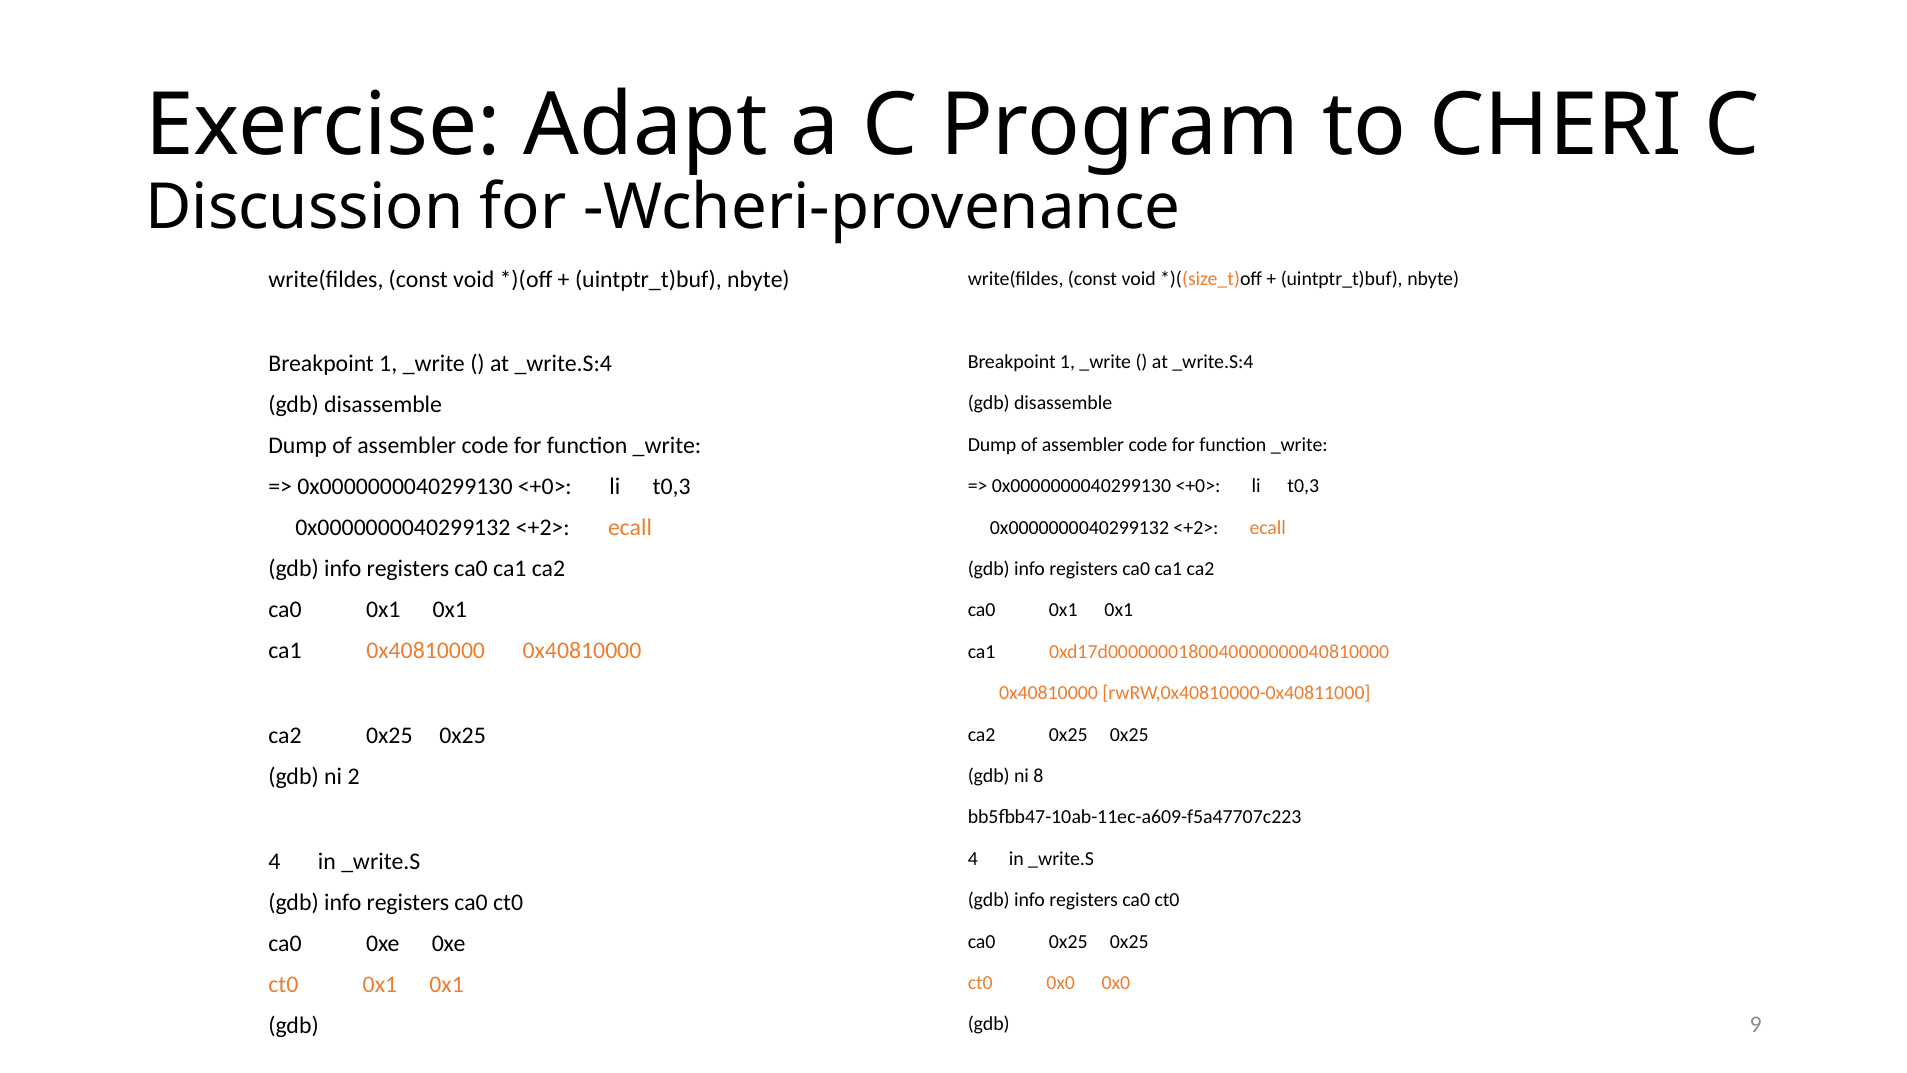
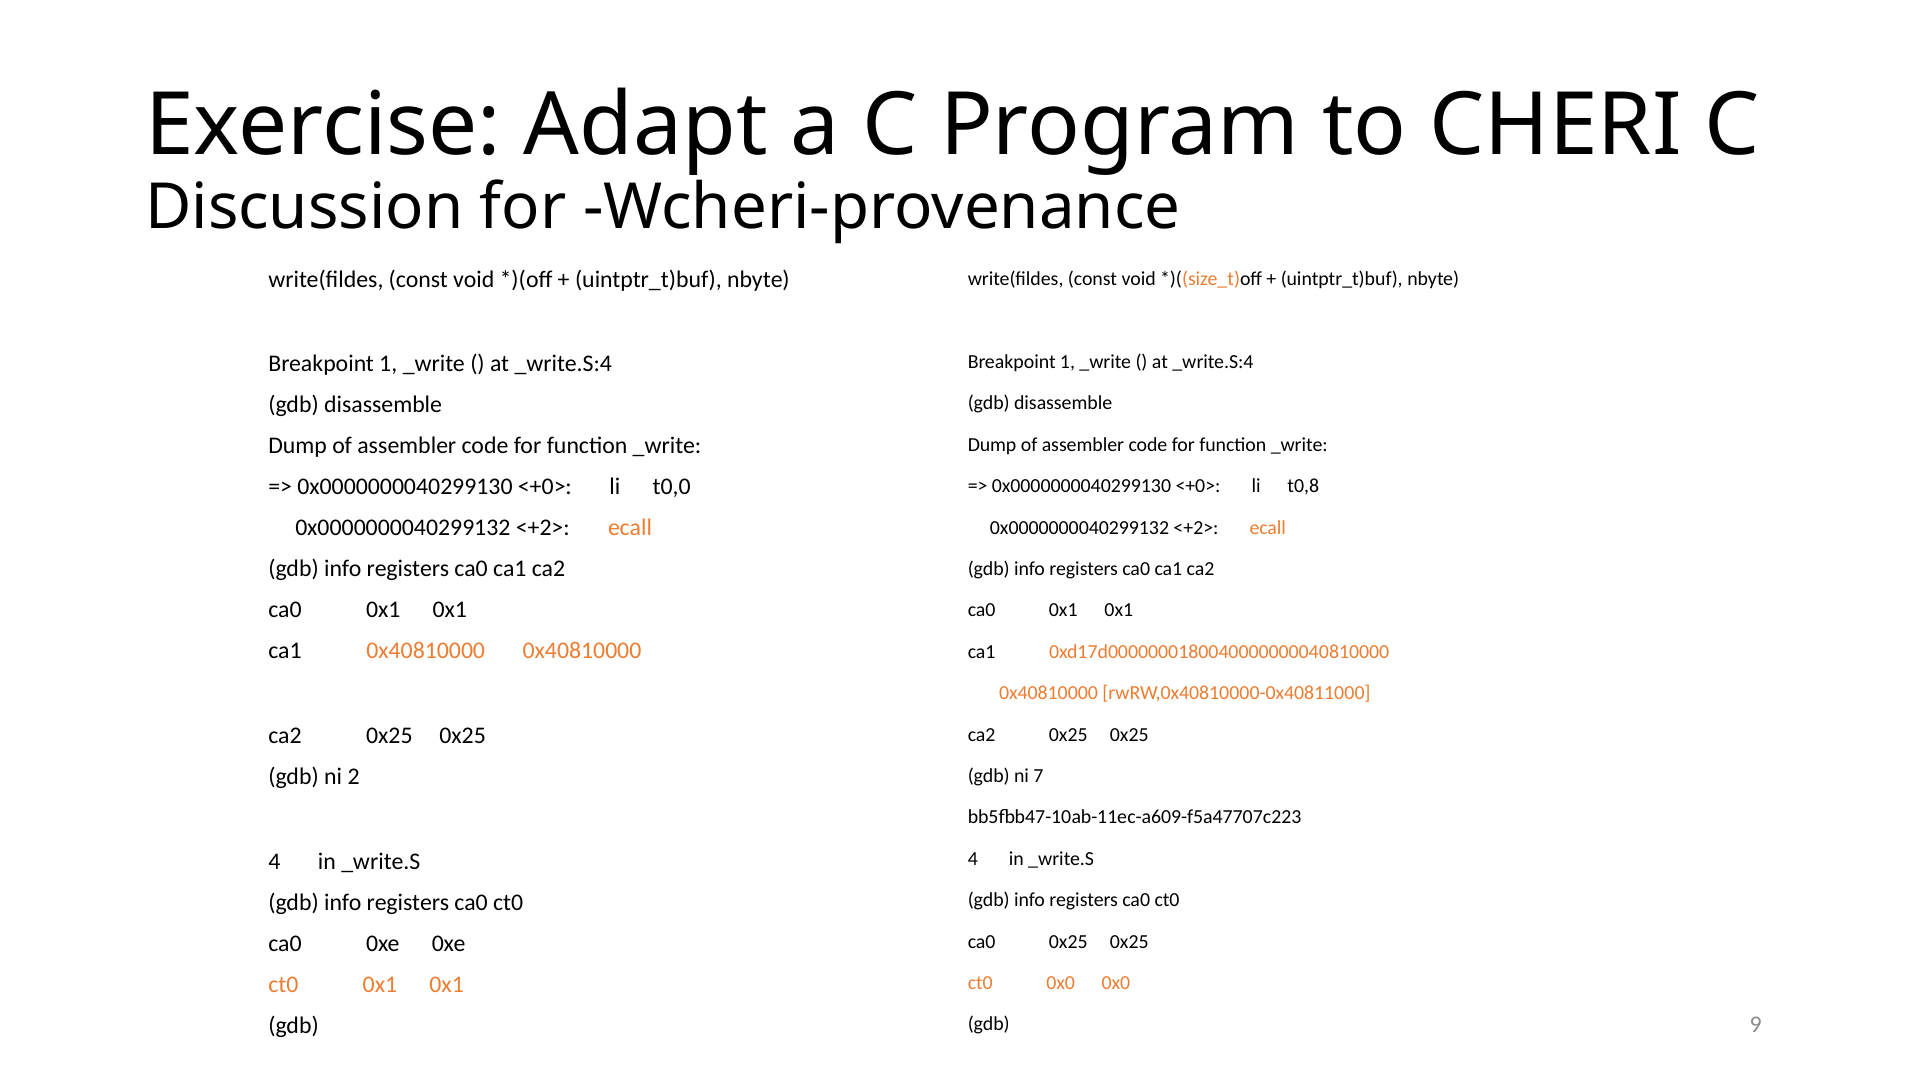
t0,3 at (672, 487): t0,3 -> t0,0
t0,3 at (1303, 486): t0,3 -> t0,8
8: 8 -> 7
